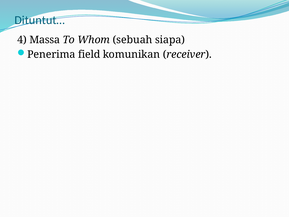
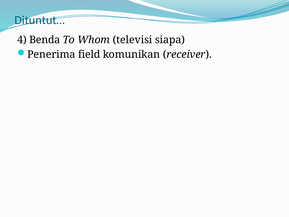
Massa: Massa -> Benda
sebuah: sebuah -> televisi
